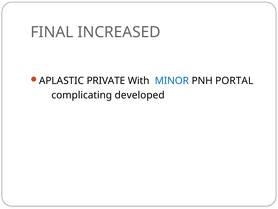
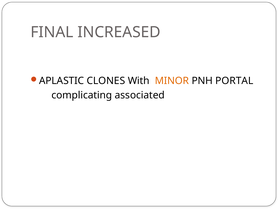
PRIVATE: PRIVATE -> CLONES
MINOR colour: blue -> orange
developed: developed -> associated
